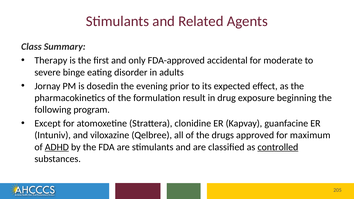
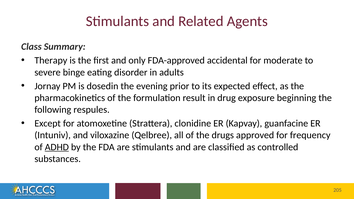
program: program -> respules
maximum: maximum -> frequency
controlled underline: present -> none
